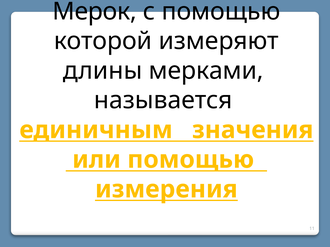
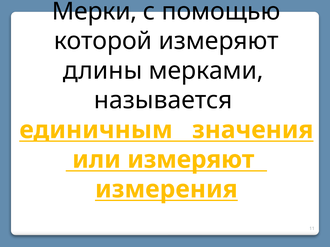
Мерок: Мерок -> Мерки
или помощью: помощью -> измеряют
